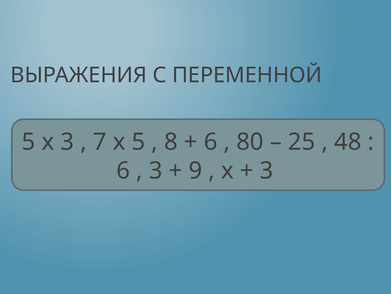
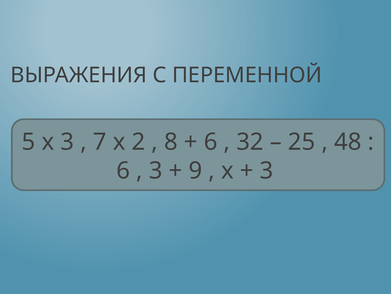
x 5: 5 -> 2
80: 80 -> 32
